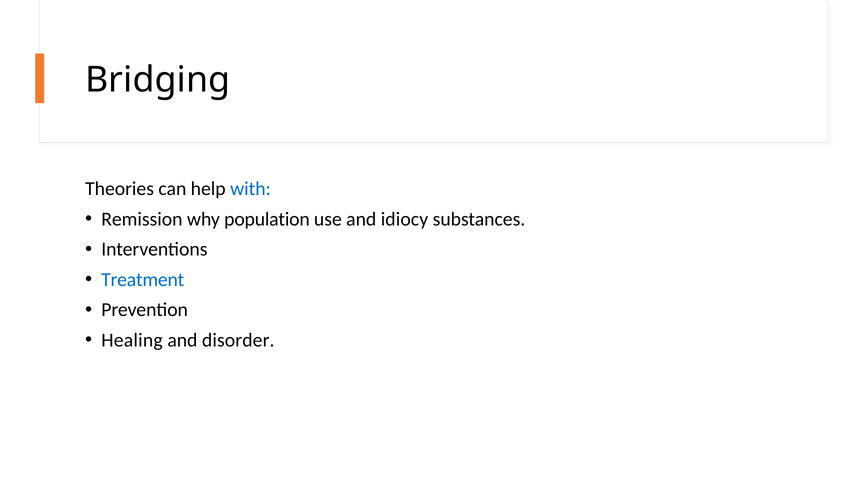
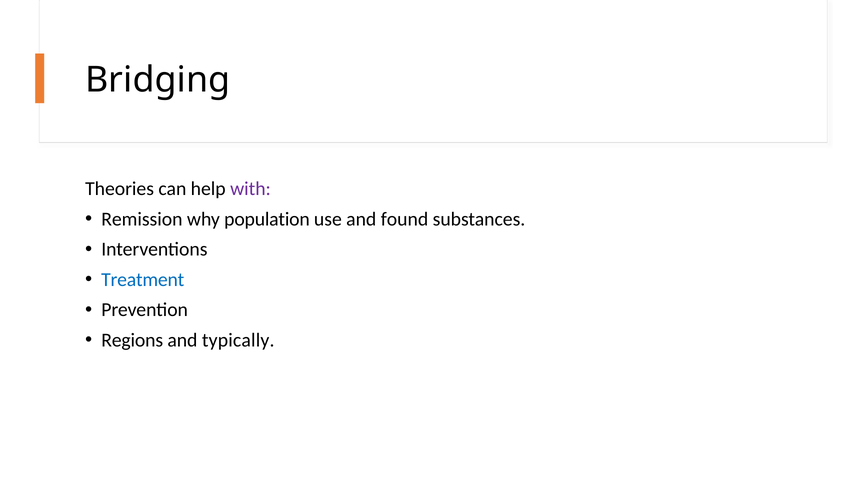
with colour: blue -> purple
idiocy: idiocy -> found
Healing: Healing -> Regions
disorder: disorder -> typically
